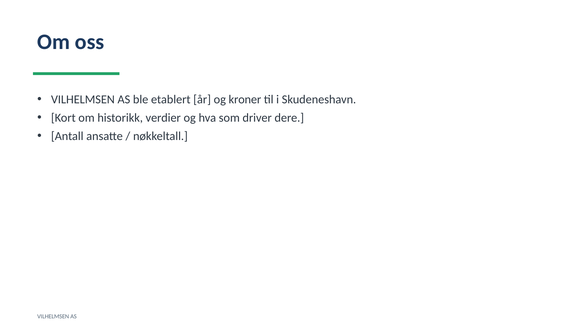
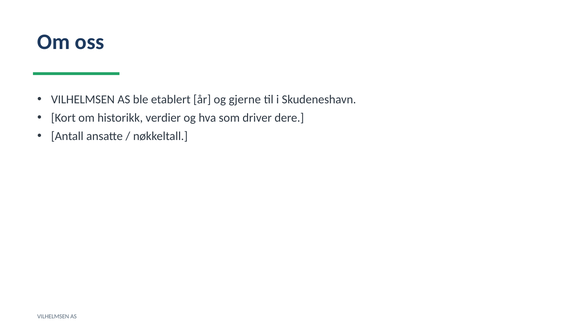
kroner: kroner -> gjerne
